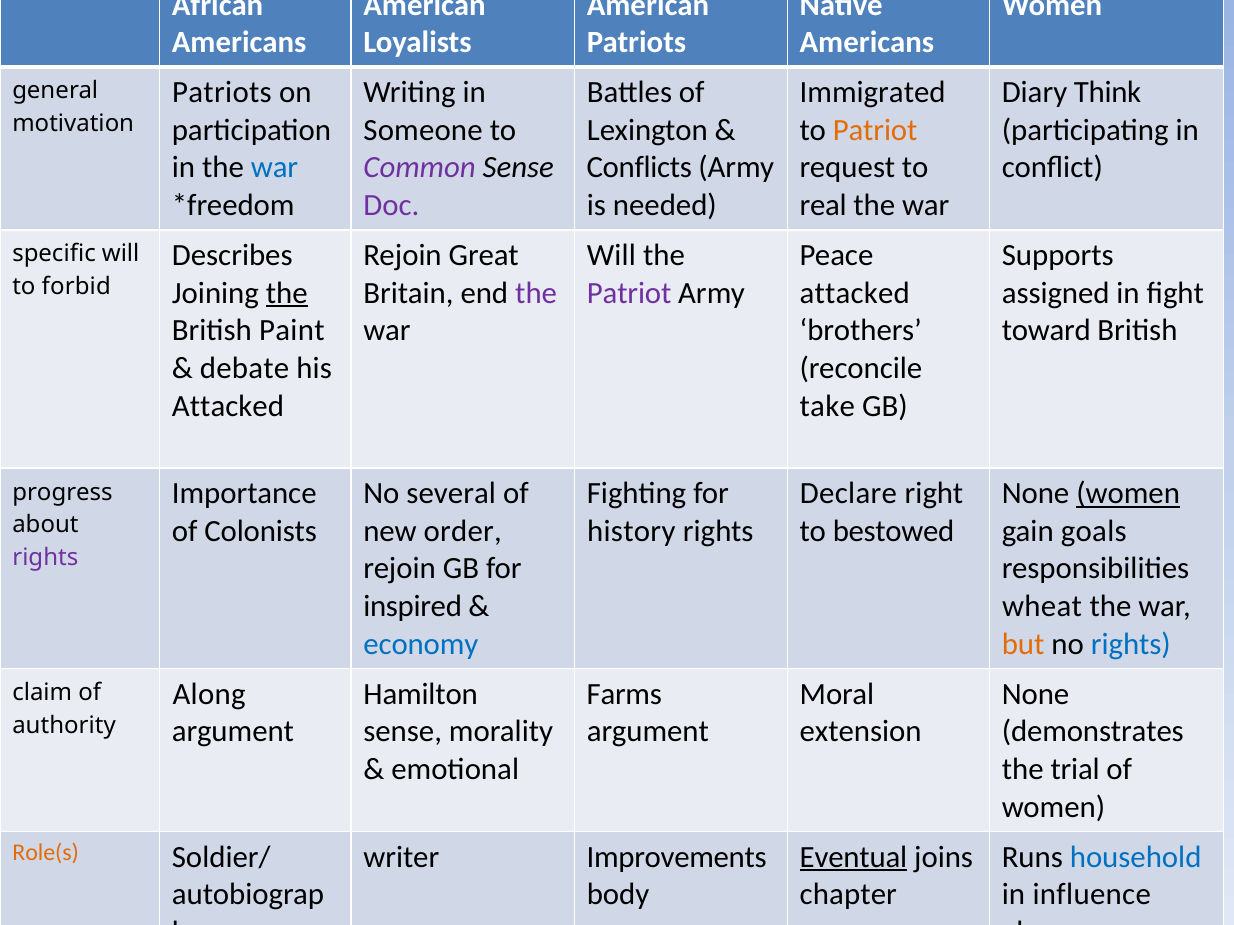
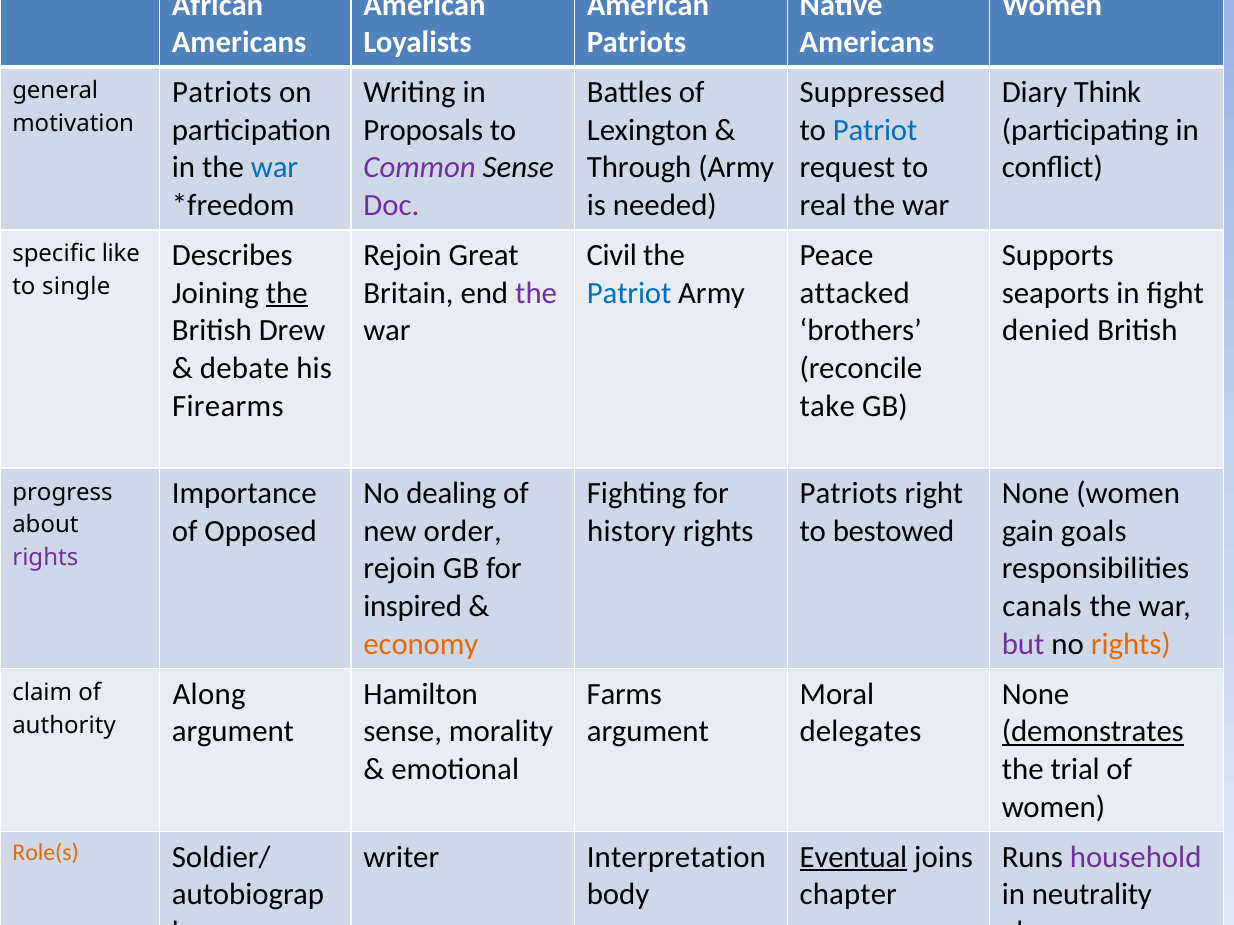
Immigrated: Immigrated -> Suppressed
Someone: Someone -> Proposals
Patriot at (875, 130) colour: orange -> blue
Conflicts: Conflicts -> Through
Will at (611, 256): Will -> Civil
specific will: will -> like
forbid: forbid -> single
Patriot at (629, 293) colour: purple -> blue
assigned: assigned -> seaports
Paint: Paint -> Drew
toward: toward -> denied
Attacked at (228, 406): Attacked -> Firearms
several: several -> dealing
Declare at (848, 494): Declare -> Patriots
women at (1128, 494) underline: present -> none
Colonists: Colonists -> Opposed
wheat: wheat -> canals
economy colour: blue -> orange
but colour: orange -> purple
rights at (1131, 644) colour: blue -> orange
extension: extension -> delegates
demonstrates underline: none -> present
Improvements: Improvements -> Interpretation
household colour: blue -> purple
influence: influence -> neutrality
